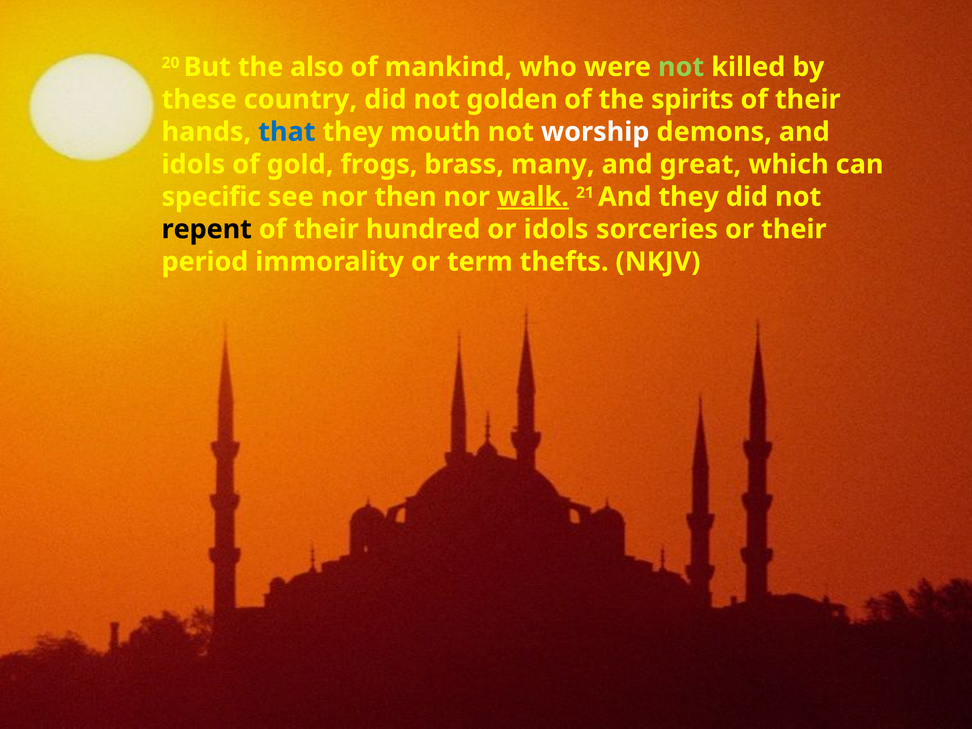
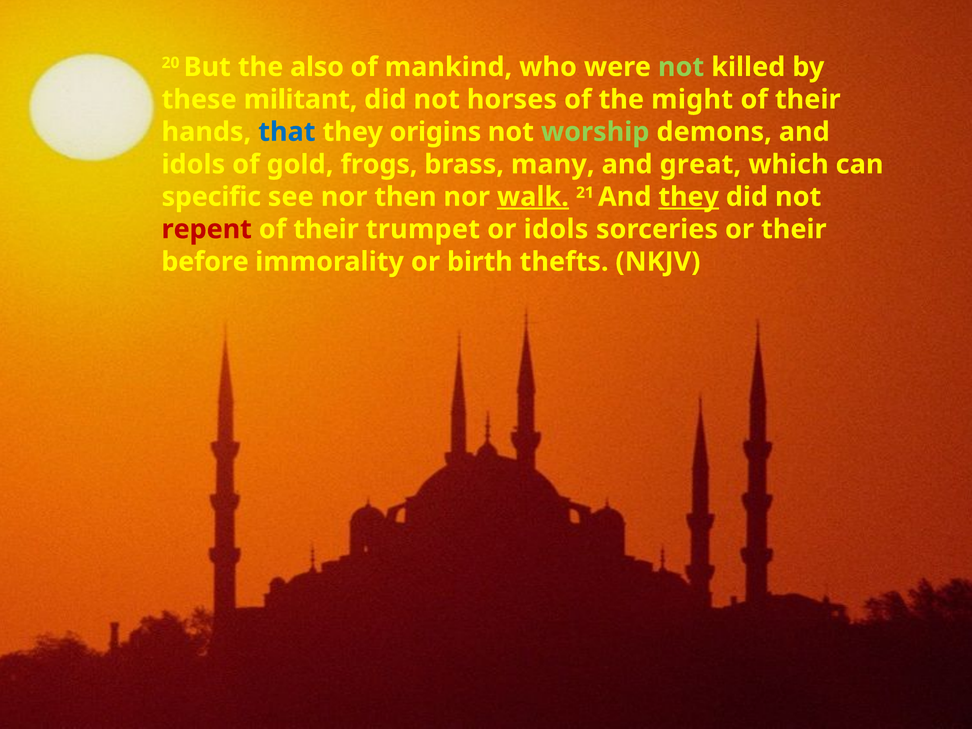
country: country -> militant
golden: golden -> horses
spirits: spirits -> might
mouth: mouth -> origins
worship colour: white -> light green
they at (689, 197) underline: none -> present
repent colour: black -> red
hundred: hundred -> trumpet
period: period -> before
term: term -> birth
